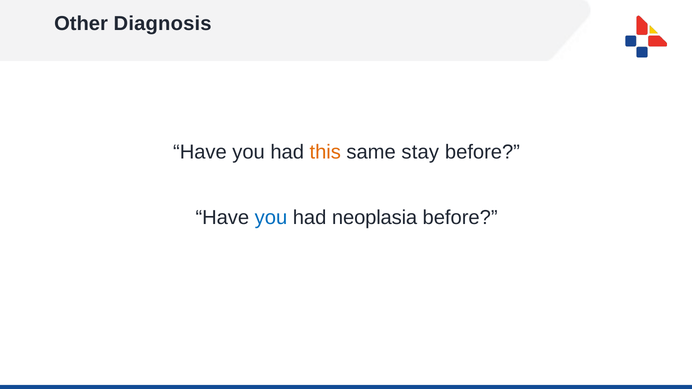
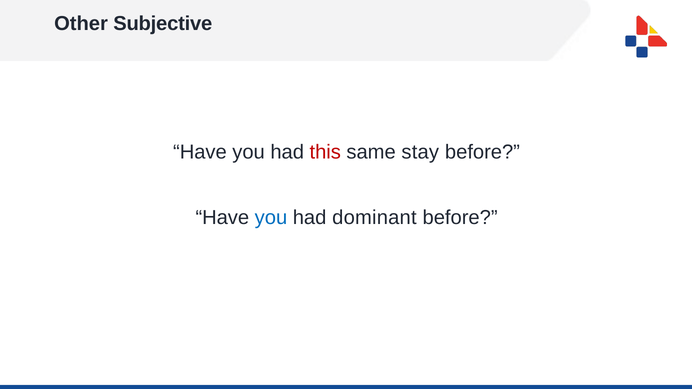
Diagnosis: Diagnosis -> Subjective
this colour: orange -> red
neoplasia: neoplasia -> dominant
